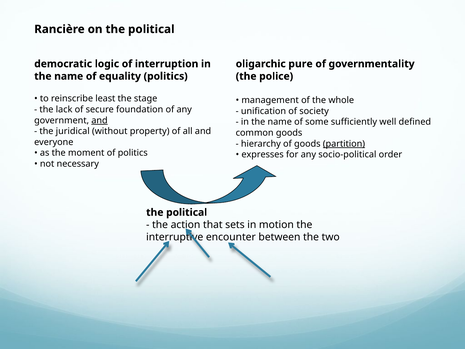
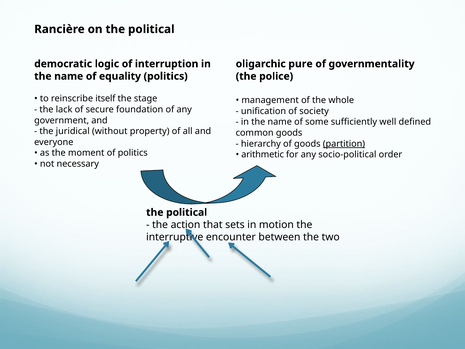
least: least -> itself
and at (100, 120) underline: present -> none
expresses: expresses -> arithmetic
